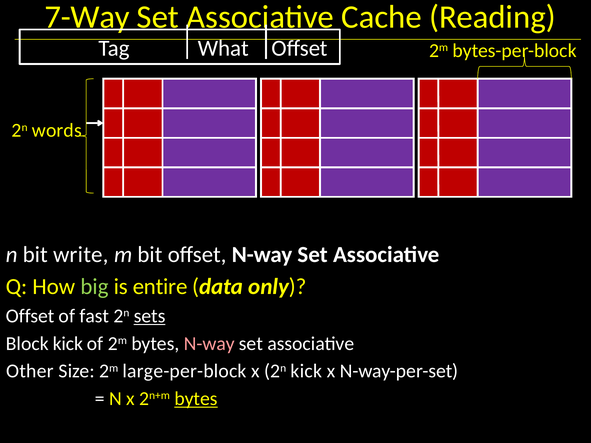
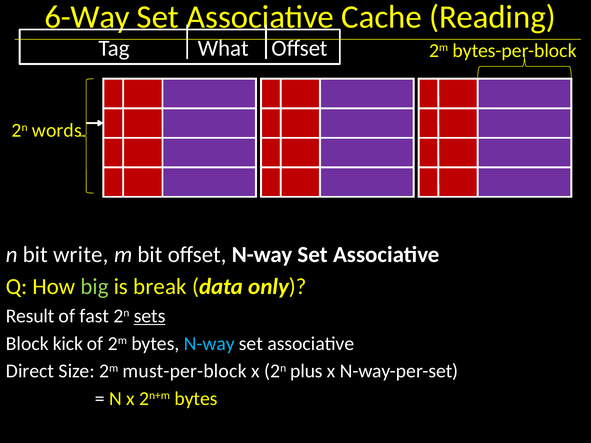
7-Way: 7-Way -> 6-Way
entire: entire -> break
Offset at (30, 316): Offset -> Result
N-way at (209, 344) colour: pink -> light blue
Other: Other -> Direct
large-per-block: large-per-block -> must-per-block
2n kick: kick -> plus
bytes at (196, 399) underline: present -> none
